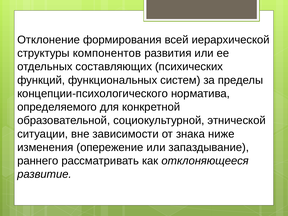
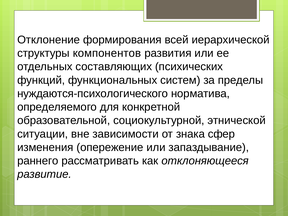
концепции-психологического: концепции-психологического -> нуждаются-психологического
ниже: ниже -> сфер
